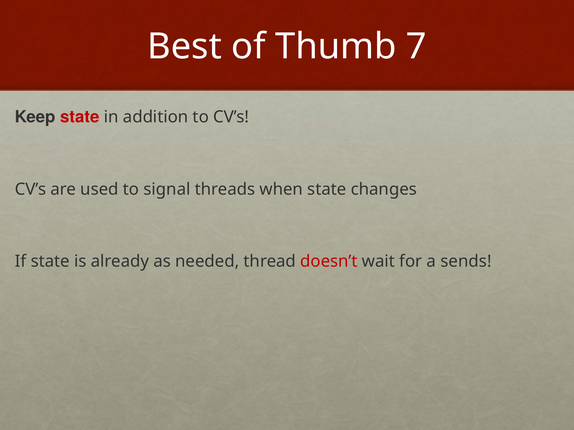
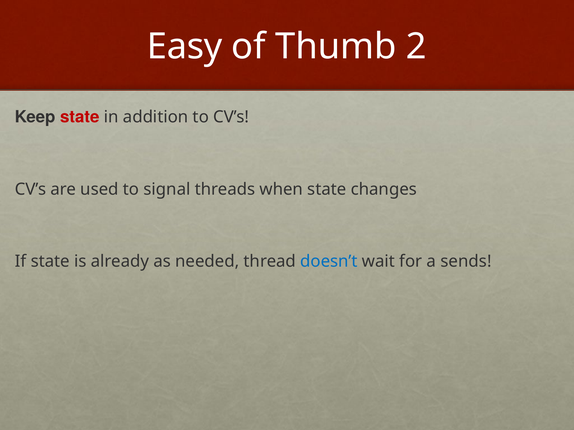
Best: Best -> Easy
7: 7 -> 2
doesn’t colour: red -> blue
